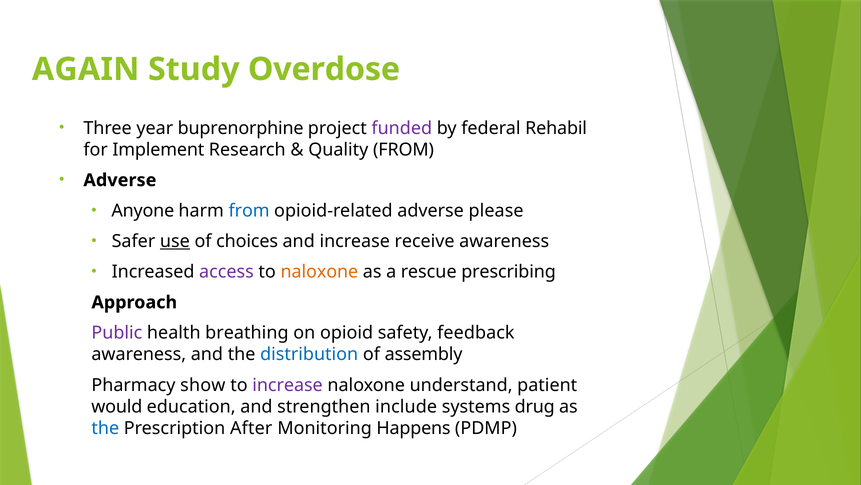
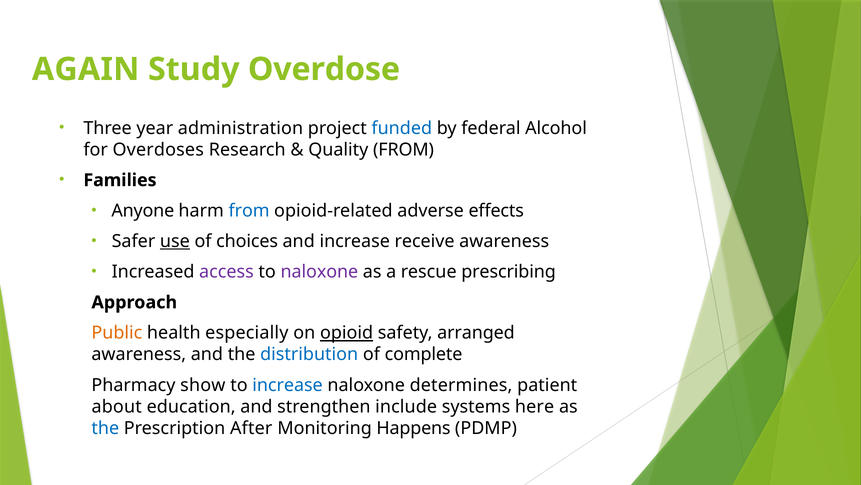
buprenorphine: buprenorphine -> administration
funded colour: purple -> blue
Rehabil: Rehabil -> Alcohol
Implement: Implement -> Overdoses
Adverse at (120, 180): Adverse -> Families
please: please -> effects
naloxone at (319, 271) colour: orange -> purple
Public colour: purple -> orange
breathing: breathing -> especially
opioid underline: none -> present
feedback: feedback -> arranged
assembly: assembly -> complete
increase at (288, 385) colour: purple -> blue
understand: understand -> determines
would: would -> about
systems drug: drug -> here
